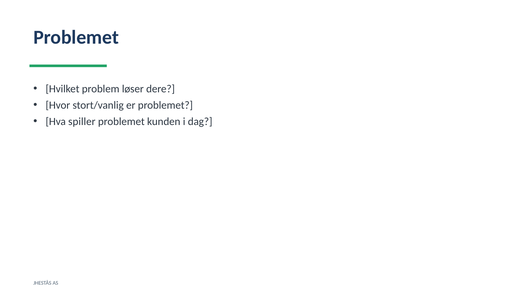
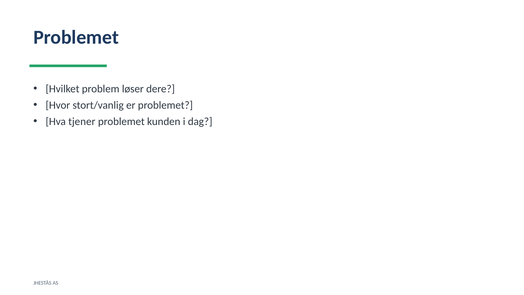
spiller: spiller -> tjener
